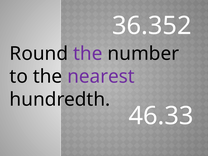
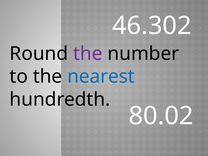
36.352: 36.352 -> 46.302
nearest colour: purple -> blue
46.33: 46.33 -> 80.02
